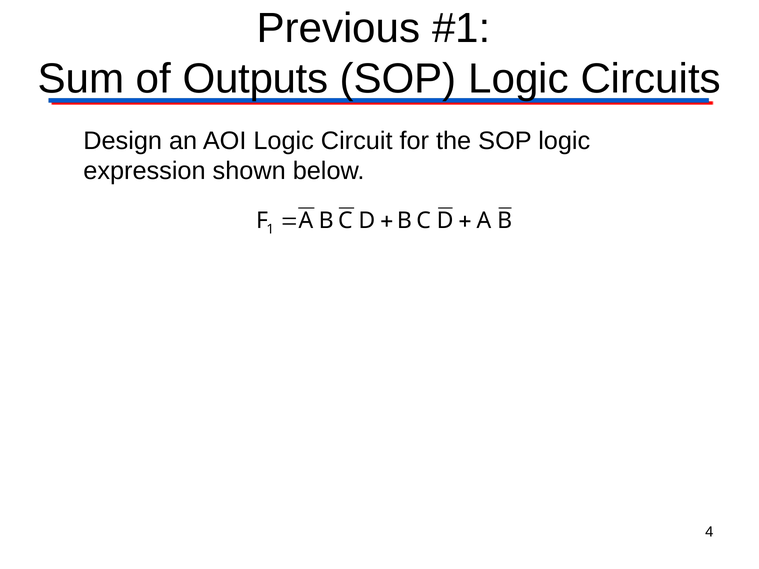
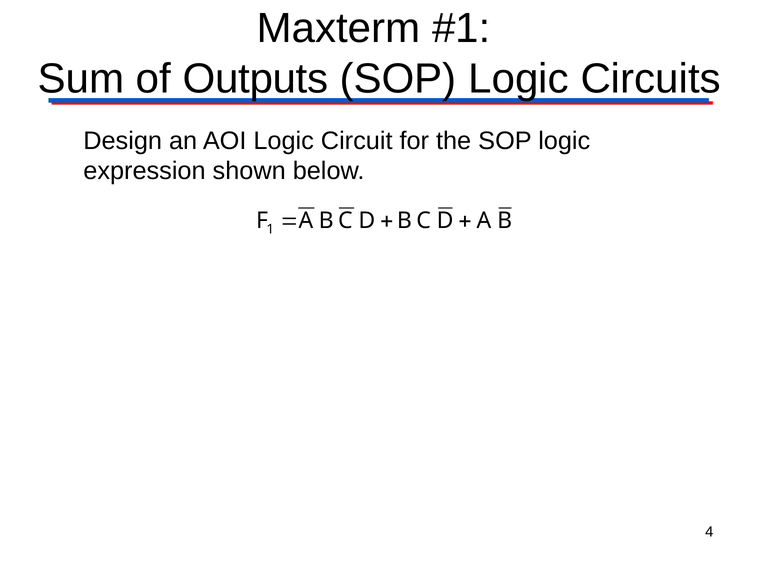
Previous: Previous -> Maxterm
